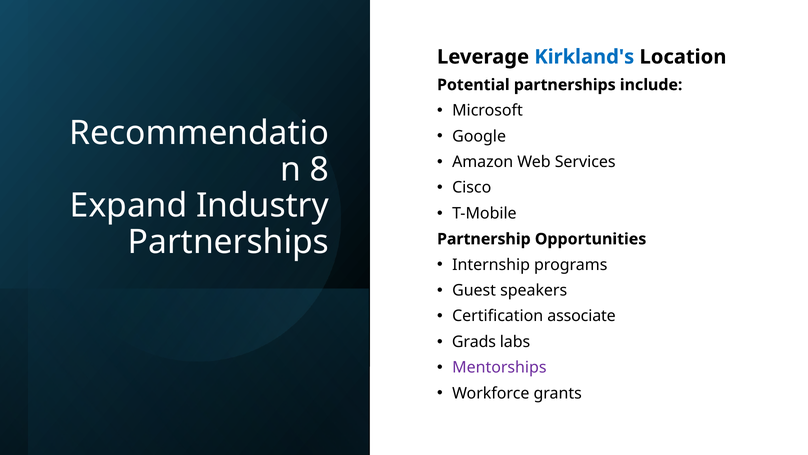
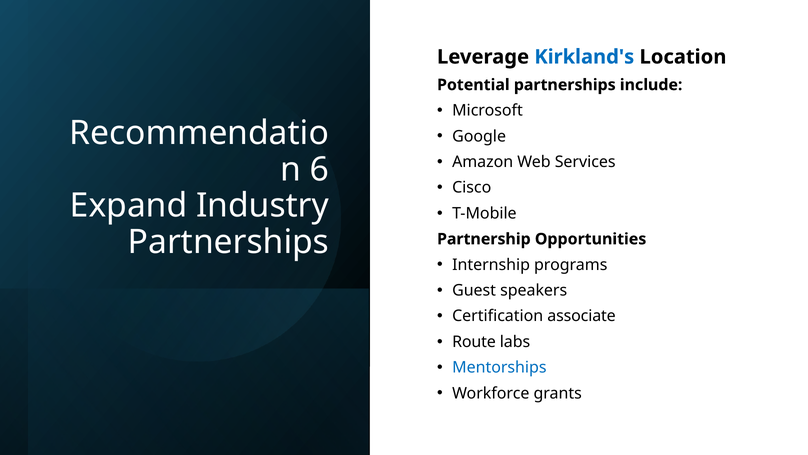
8: 8 -> 6
Grads: Grads -> Route
Mentorships colour: purple -> blue
